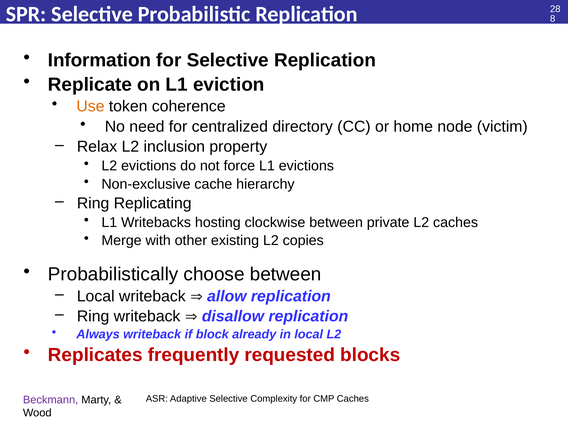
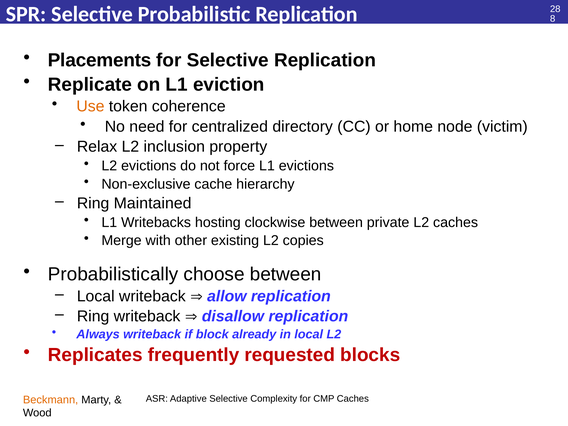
Information: Information -> Placements
Replicating: Replicating -> Maintained
Beckmann colour: purple -> orange
